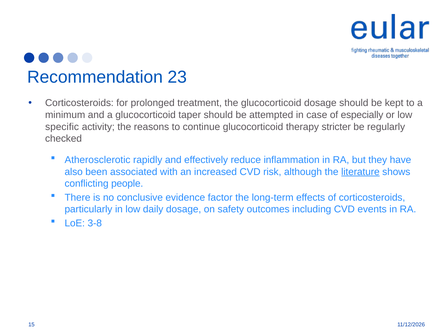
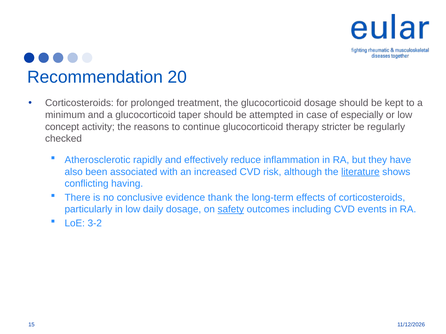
23: 23 -> 20
specific: specific -> concept
people: people -> having
factor: factor -> thank
safety underline: none -> present
3-8: 3-8 -> 3-2
